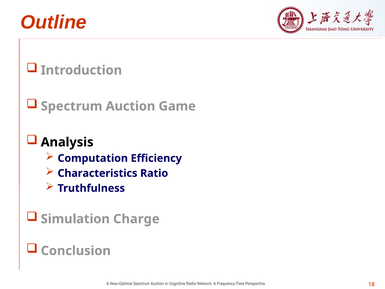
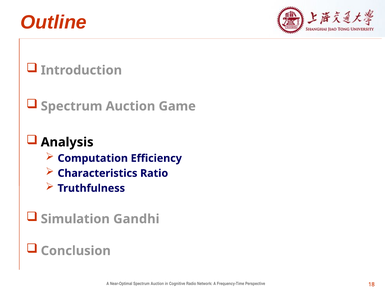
Charge: Charge -> Gandhi
